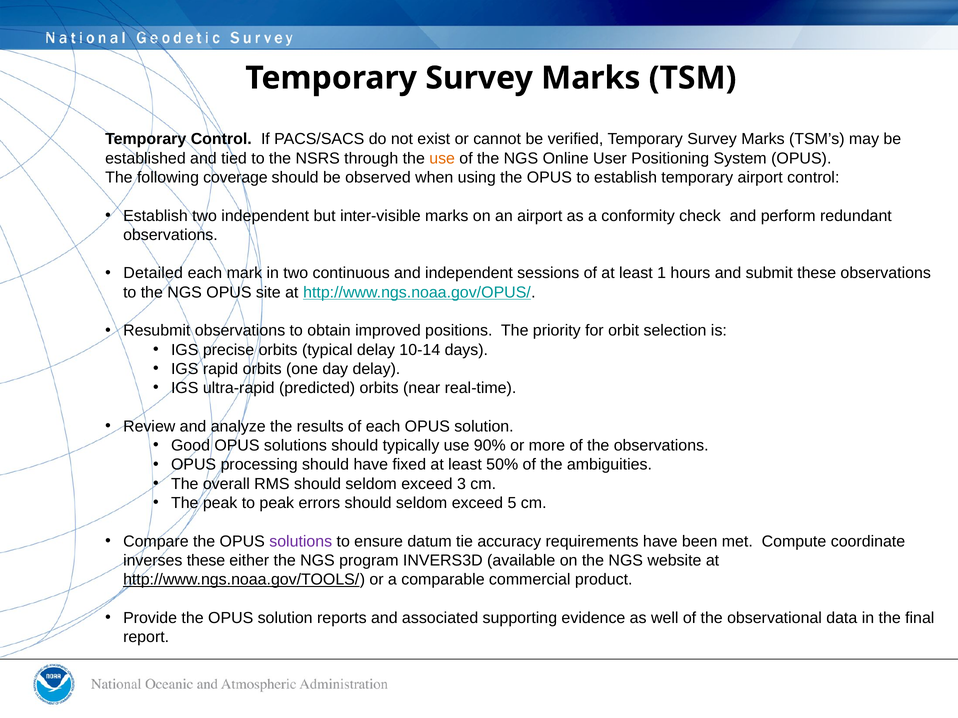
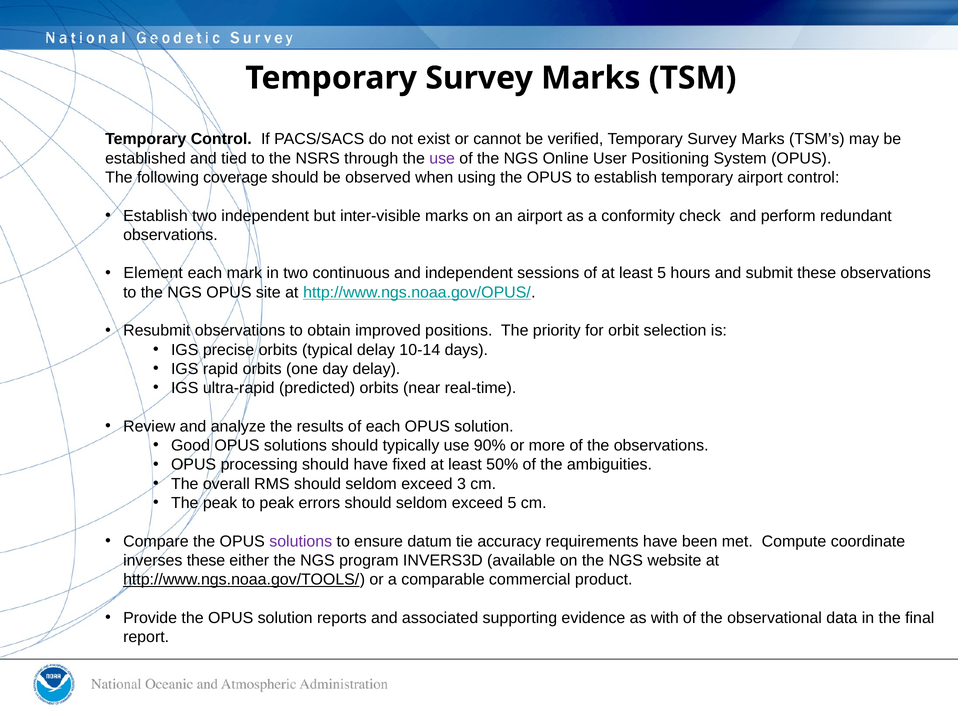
use at (442, 158) colour: orange -> purple
Detailed: Detailed -> Element
least 1: 1 -> 5
well: well -> with
